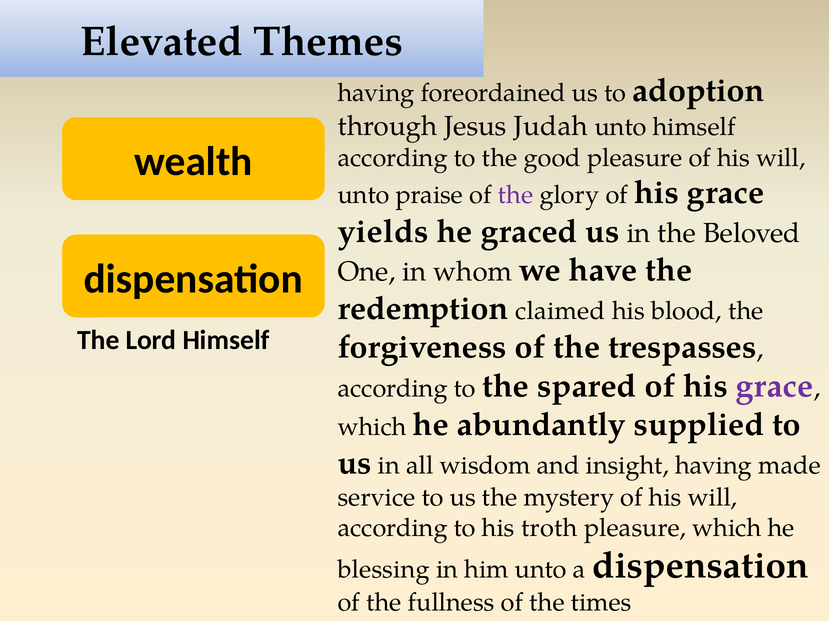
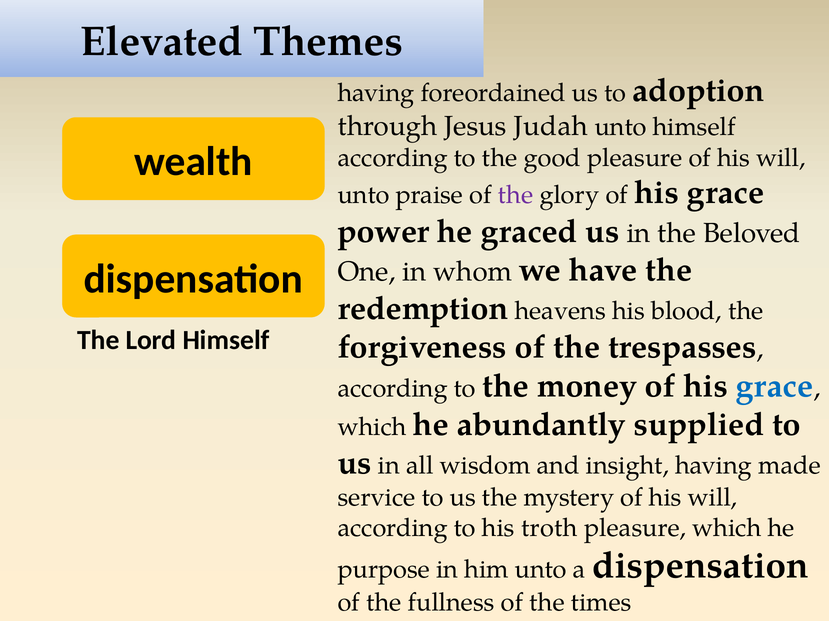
yields: yields -> power
claimed: claimed -> heavens
spared: spared -> money
grace at (775, 386) colour: purple -> blue
blessing: blessing -> purpose
